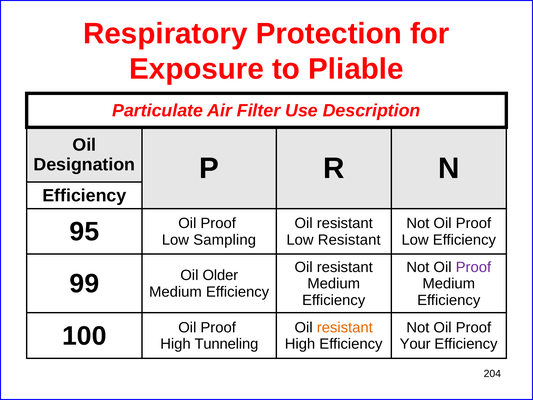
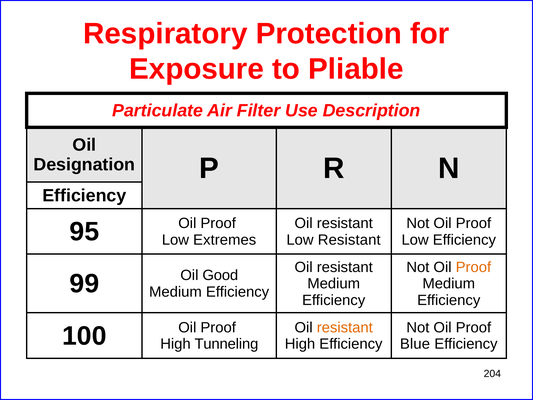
Sampling: Sampling -> Extremes
Proof at (473, 267) colour: purple -> orange
Older: Older -> Good
Your: Your -> Blue
